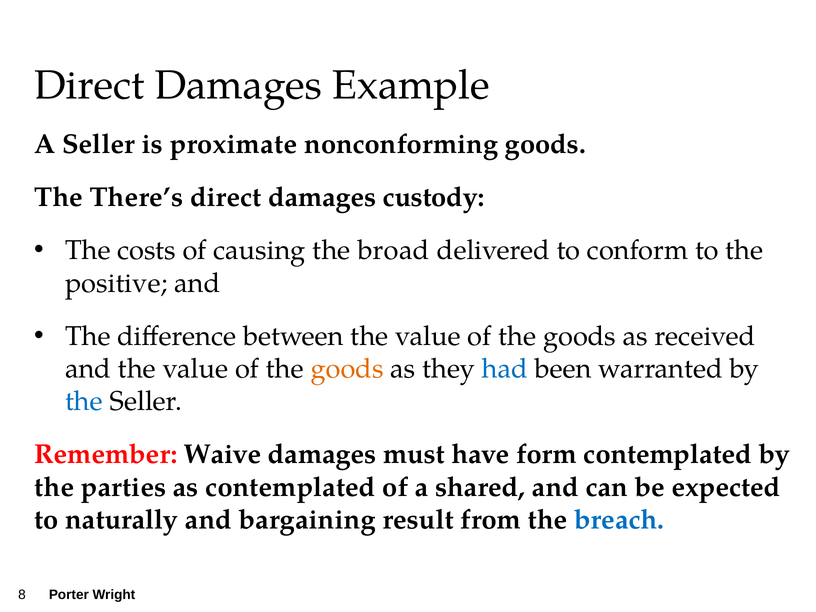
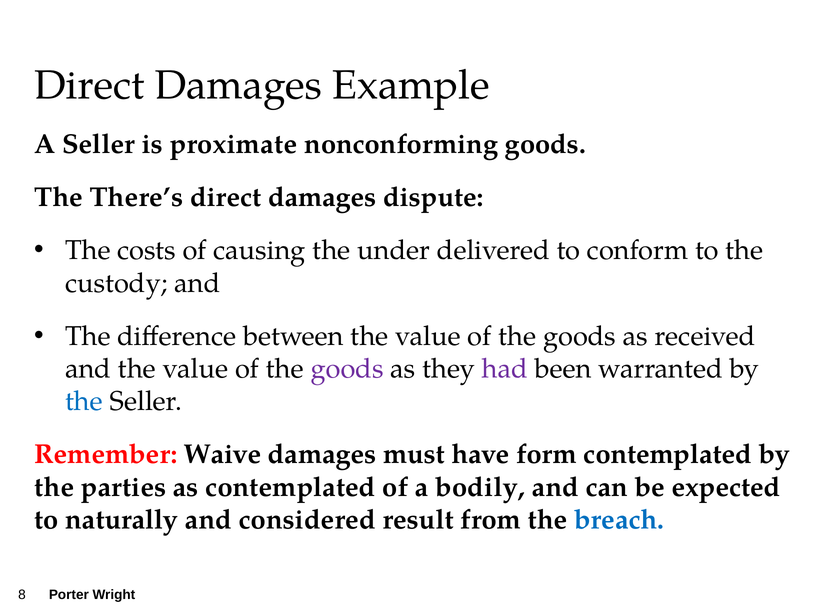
custody: custody -> dispute
broad: broad -> under
positive: positive -> custody
goods at (347, 369) colour: orange -> purple
had colour: blue -> purple
shared: shared -> bodily
bargaining: bargaining -> considered
